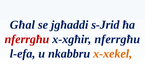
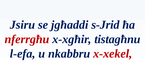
Għal: Għal -> Jsiru
x-xgħir nferrgħu: nferrgħu -> tistagħnu
x-xekel colour: orange -> red
